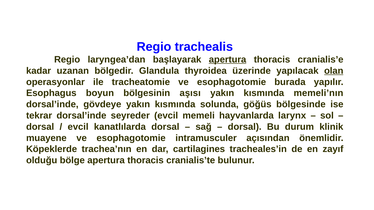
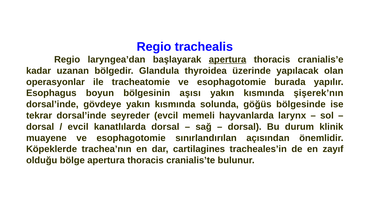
olan underline: present -> none
memeli’nın: memeli’nın -> şişerek’nın
intramusculer: intramusculer -> sınırlandırılan
